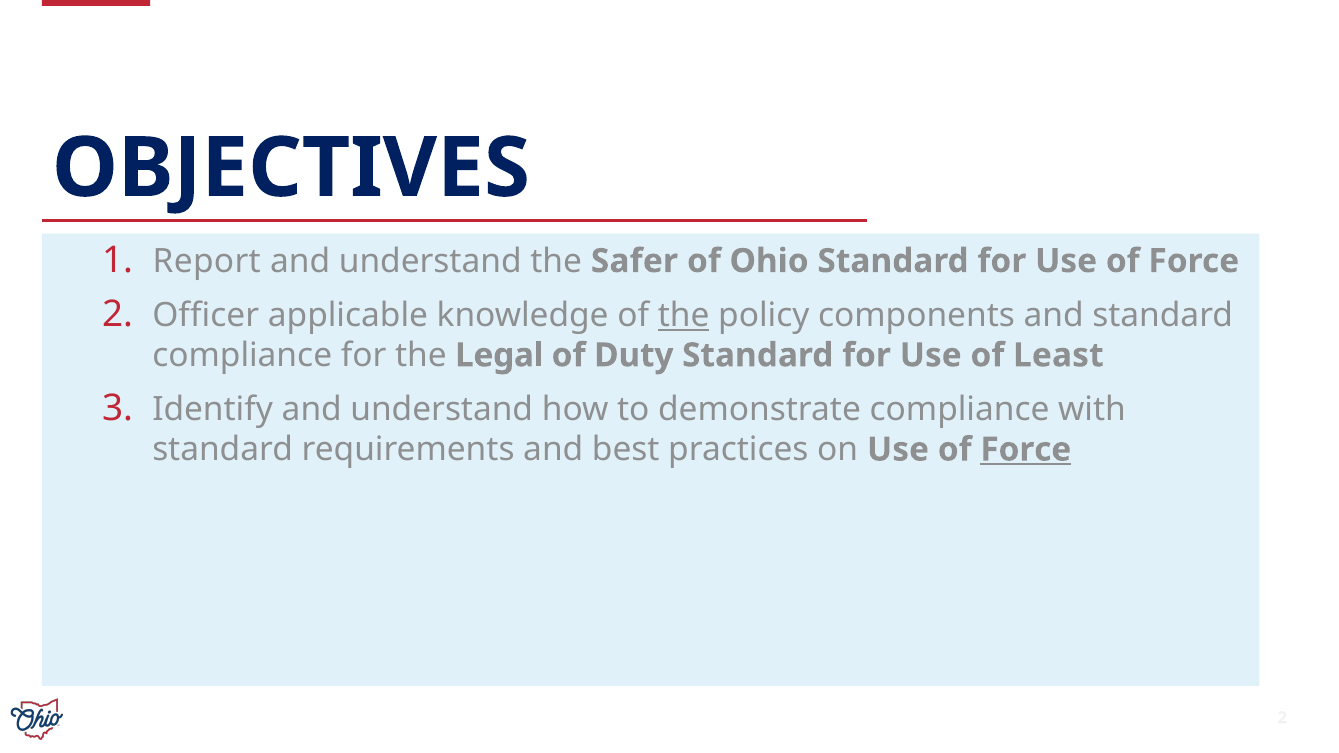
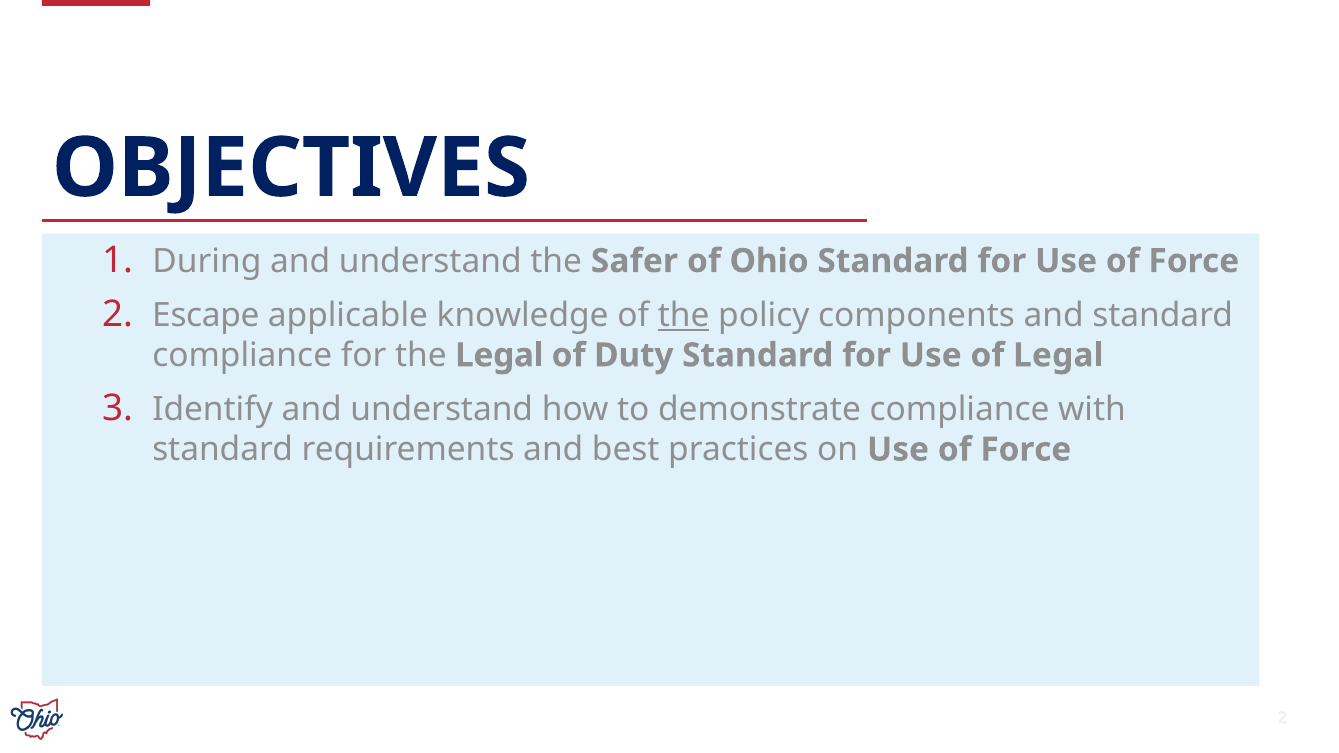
Report: Report -> During
Officer: Officer -> Escape
of Least: Least -> Legal
Force at (1026, 450) underline: present -> none
